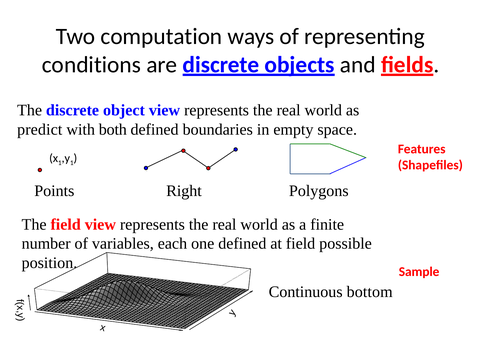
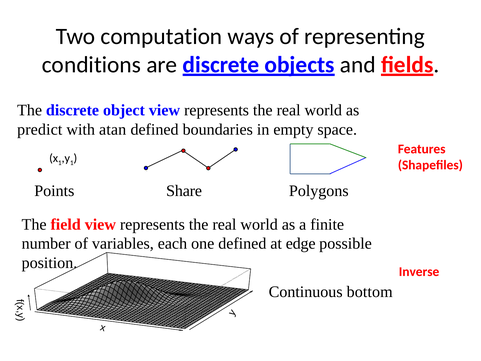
both: both -> atan
Right: Right -> Share
at field: field -> edge
Sample: Sample -> Inverse
